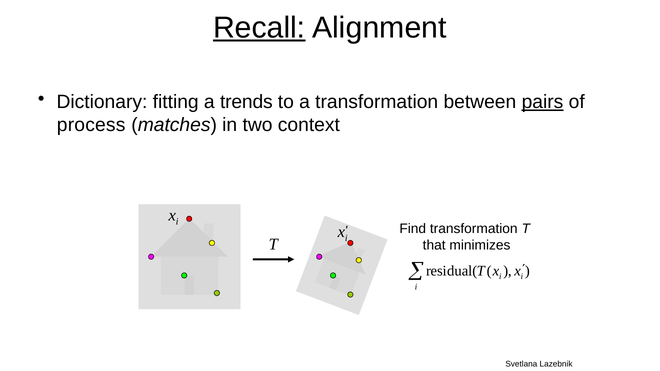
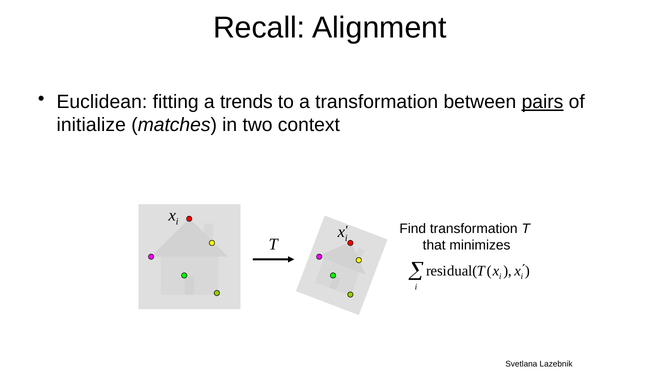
Recall underline: present -> none
Dictionary: Dictionary -> Euclidean
process: process -> initialize
